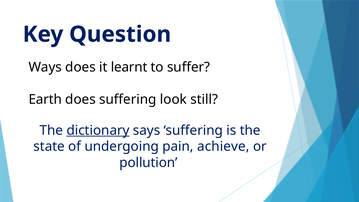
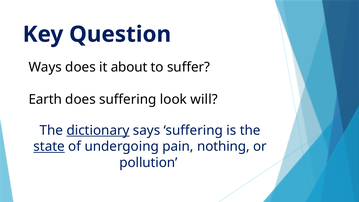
learnt: learnt -> about
still: still -> will
state underline: none -> present
achieve: achieve -> nothing
